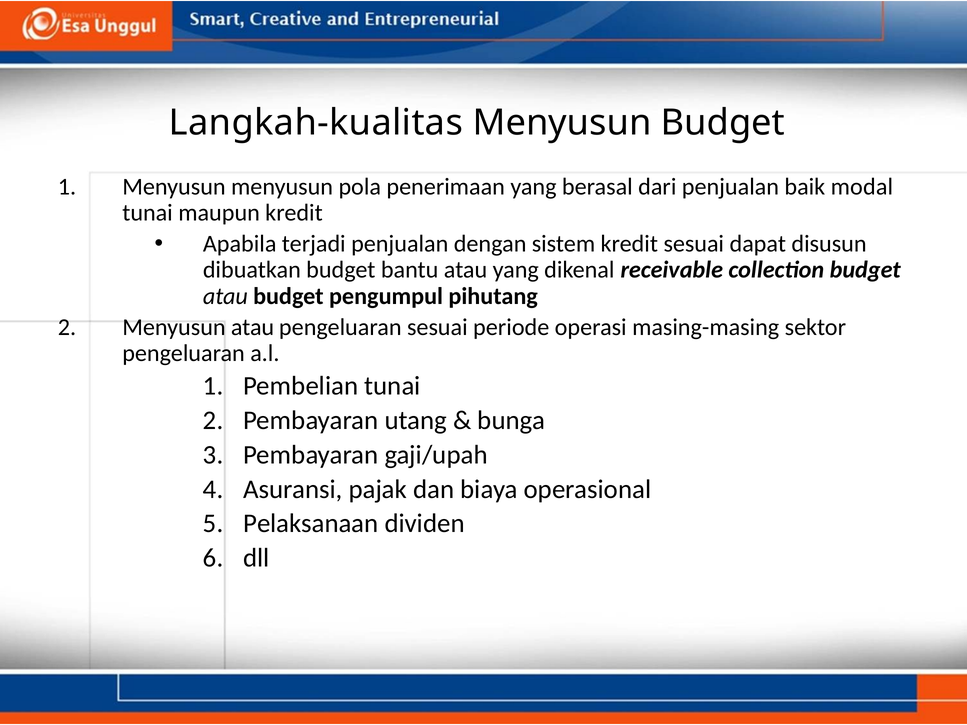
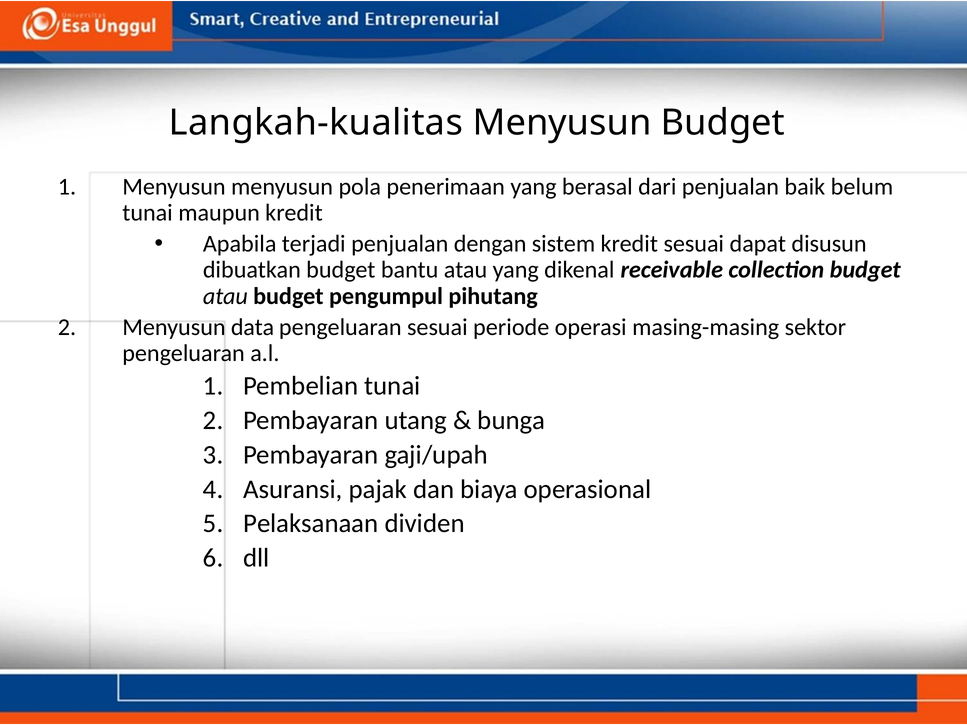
modal: modal -> belum
Menyusun atau: atau -> data
